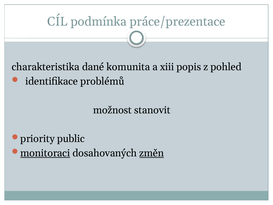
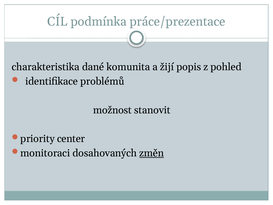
xiii: xiii -> žijí
public: public -> center
monitoraci underline: present -> none
